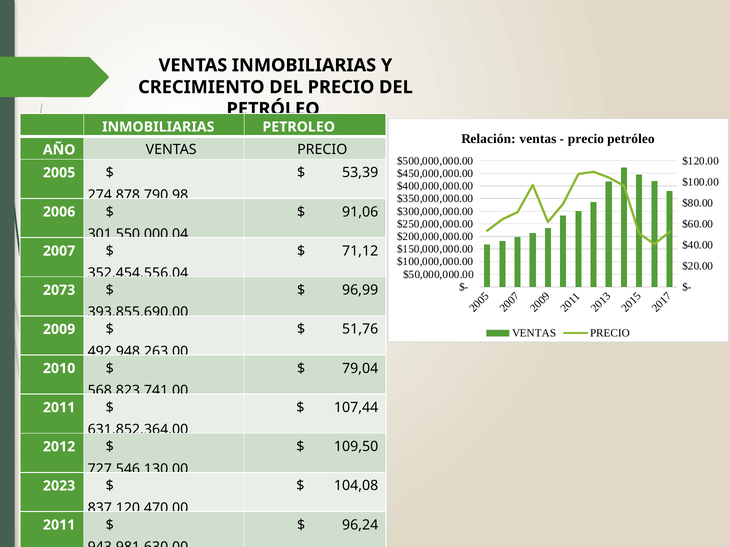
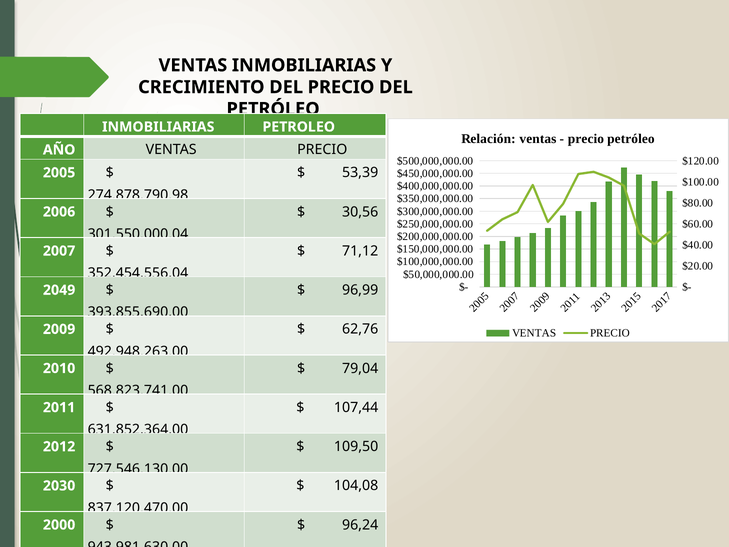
91,06: 91,06 -> 30,56
2073: 2073 -> 2049
51,76: 51,76 -> 62,76
2023: 2023 -> 2030
2011 at (59, 525): 2011 -> 2000
